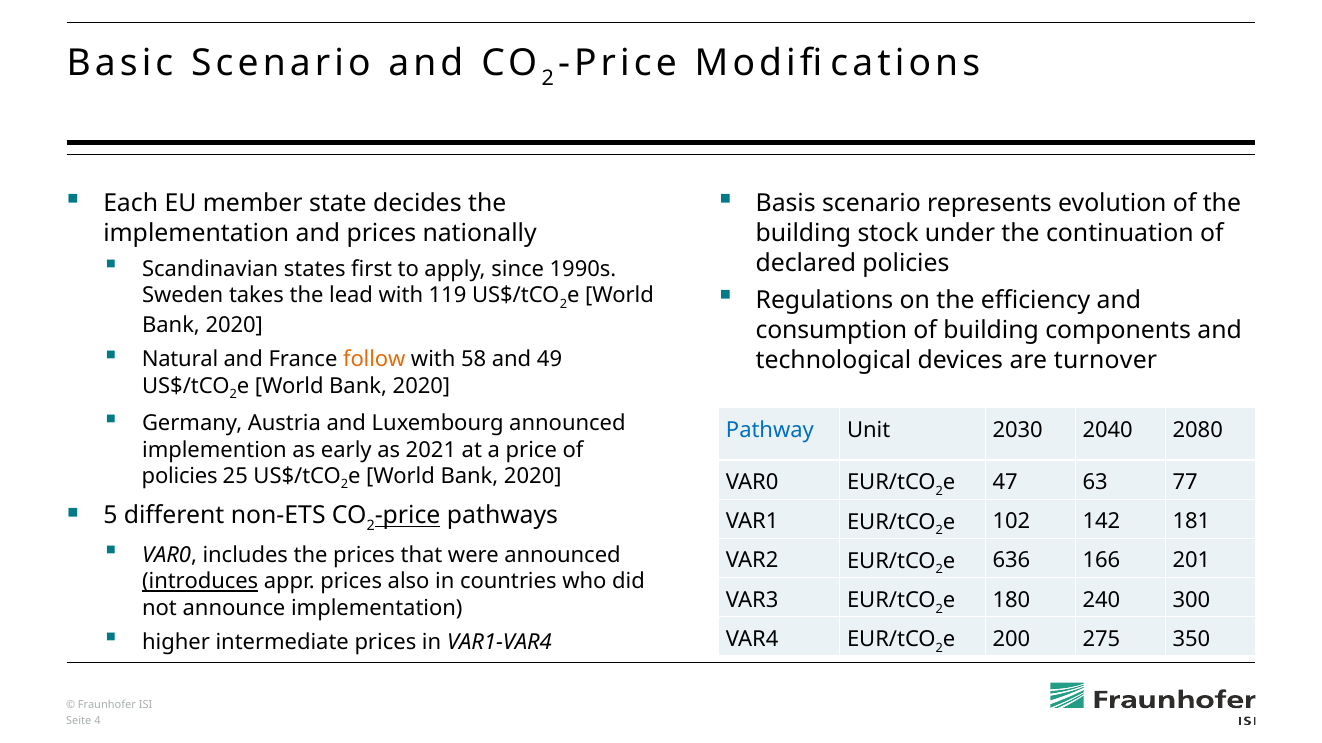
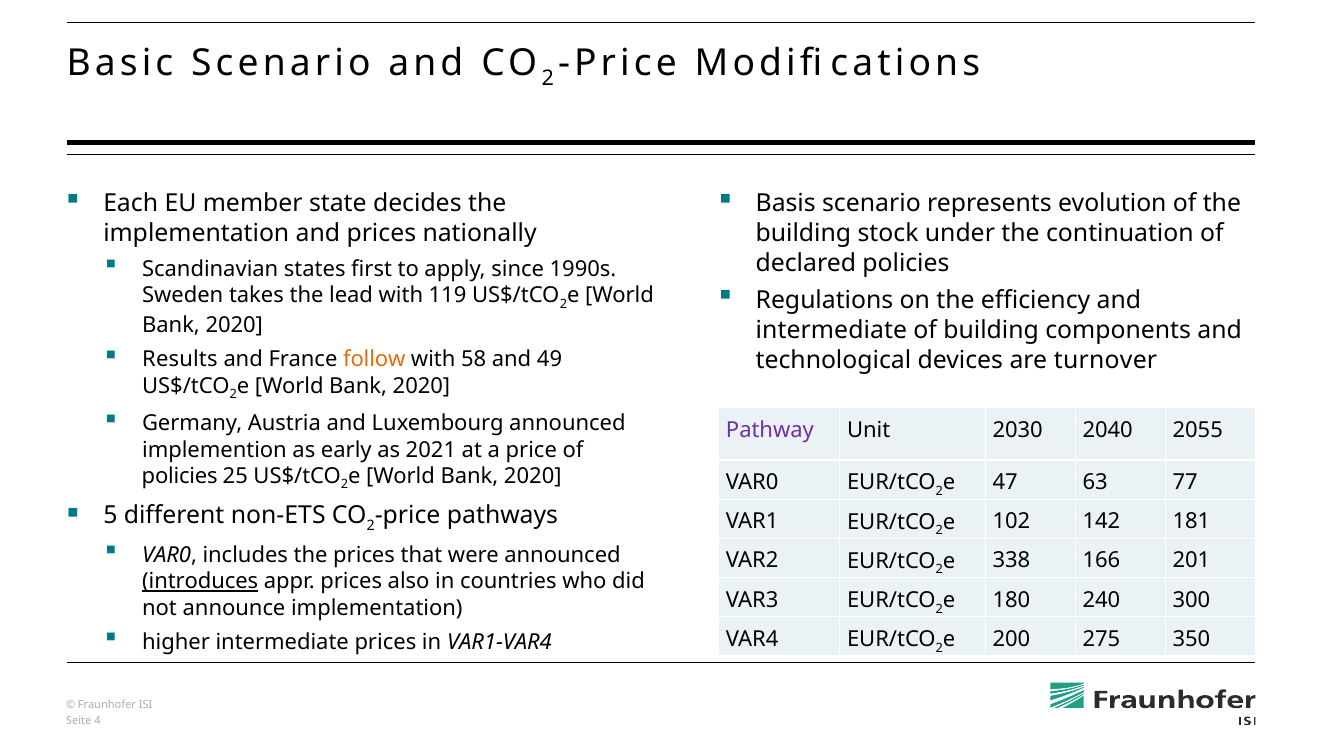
consumption at (832, 331): consumption -> intermediate
Natural: Natural -> Results
Pathway colour: blue -> purple
2080: 2080 -> 2055
price at (408, 516) underline: present -> none
636: 636 -> 338
